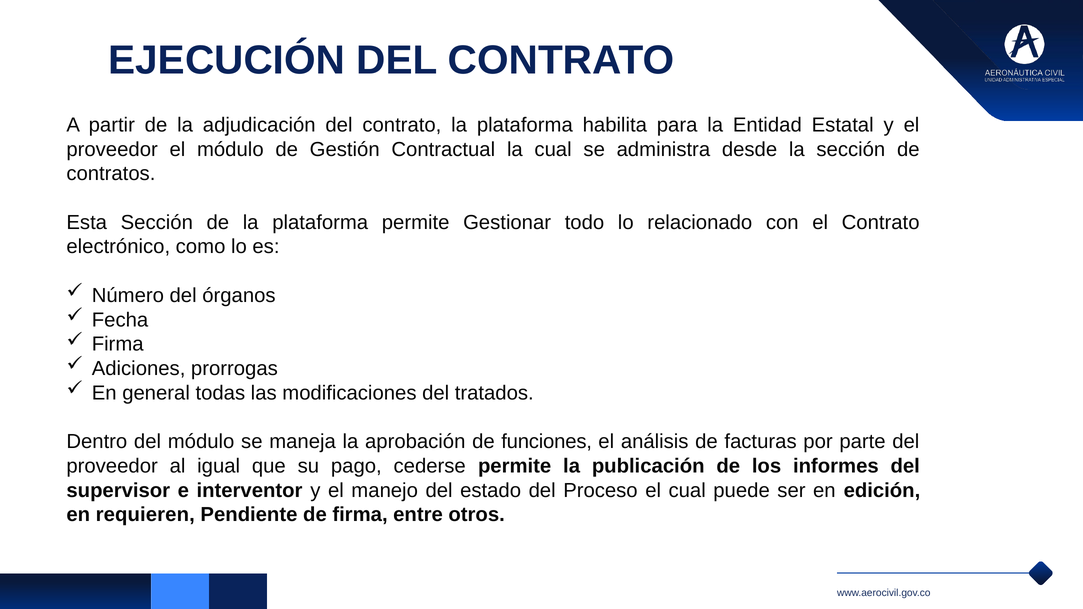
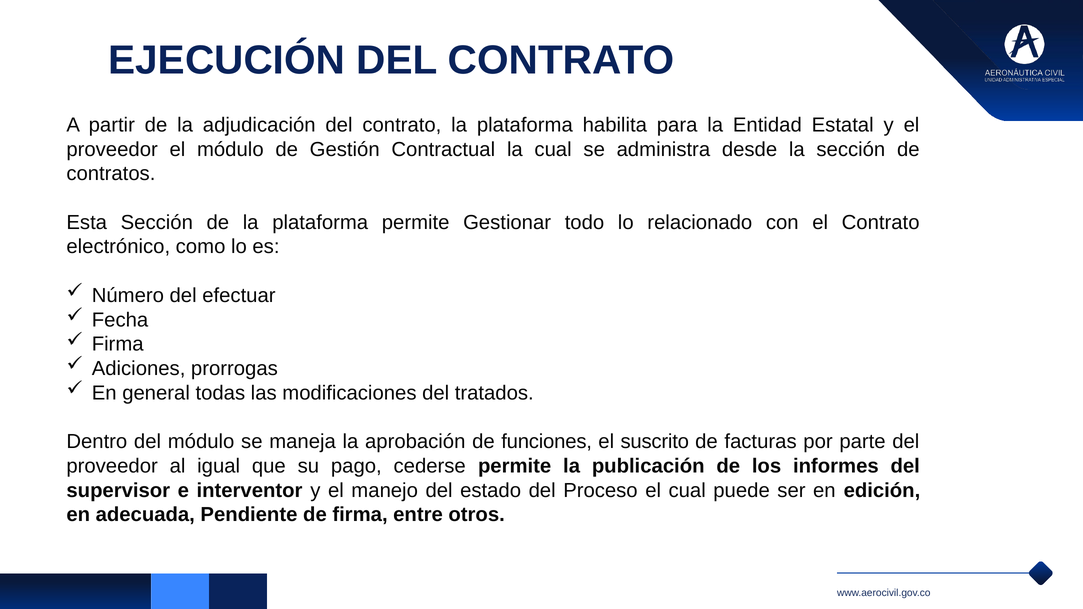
órganos: órganos -> efectuar
análisis: análisis -> suscrito
requieren: requieren -> adecuada
